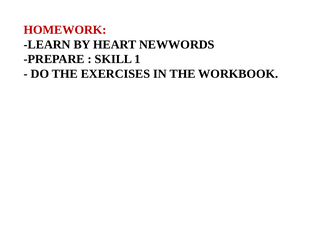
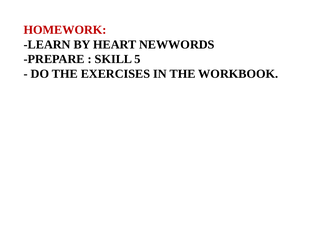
1: 1 -> 5
